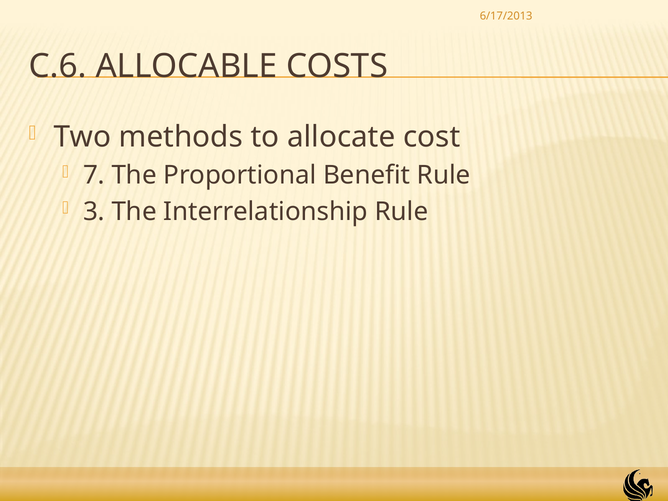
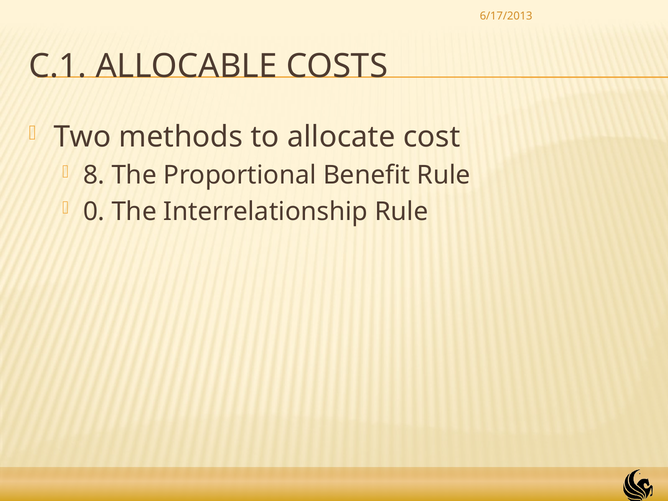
C.6: C.6 -> C.1
7: 7 -> 8
3: 3 -> 0
